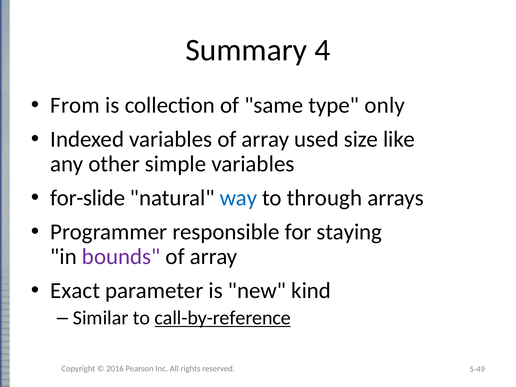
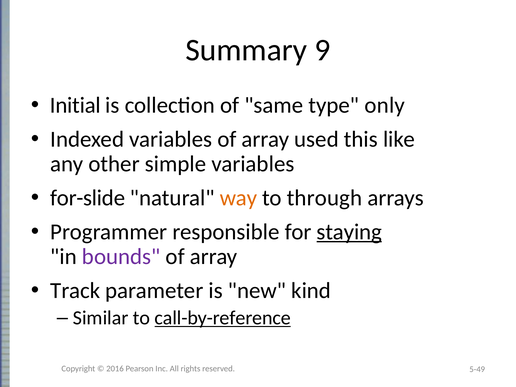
4: 4 -> 9
From: From -> Initial
size: size -> this
way colour: blue -> orange
staying underline: none -> present
Exact: Exact -> Track
